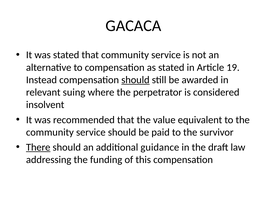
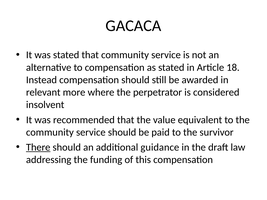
19: 19 -> 18
should at (135, 80) underline: present -> none
suing: suing -> more
